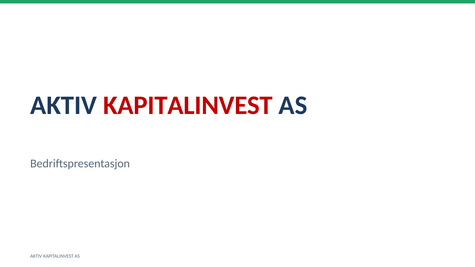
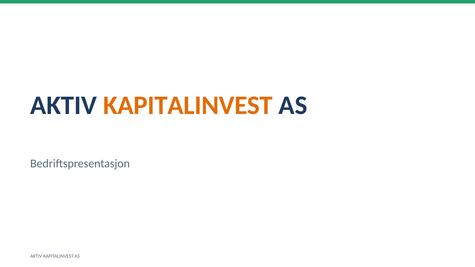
KAPITALINVEST at (188, 105) colour: red -> orange
